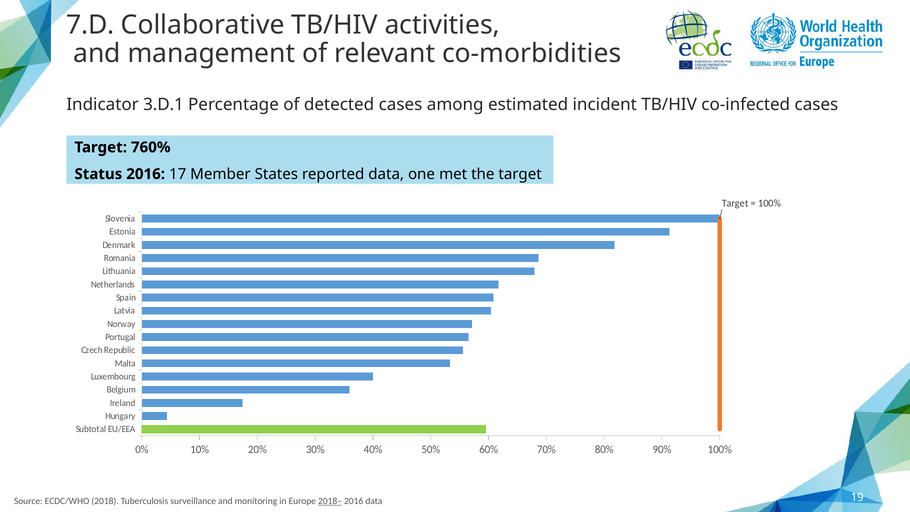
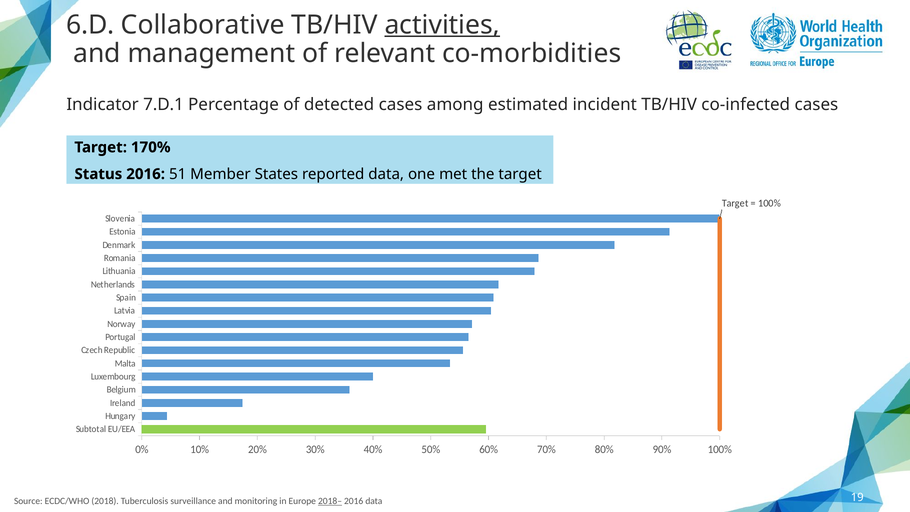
7.D: 7.D -> 6.D
activities underline: none -> present
3.D.1: 3.D.1 -> 7.D.1
760%: 760% -> 170%
17: 17 -> 51
